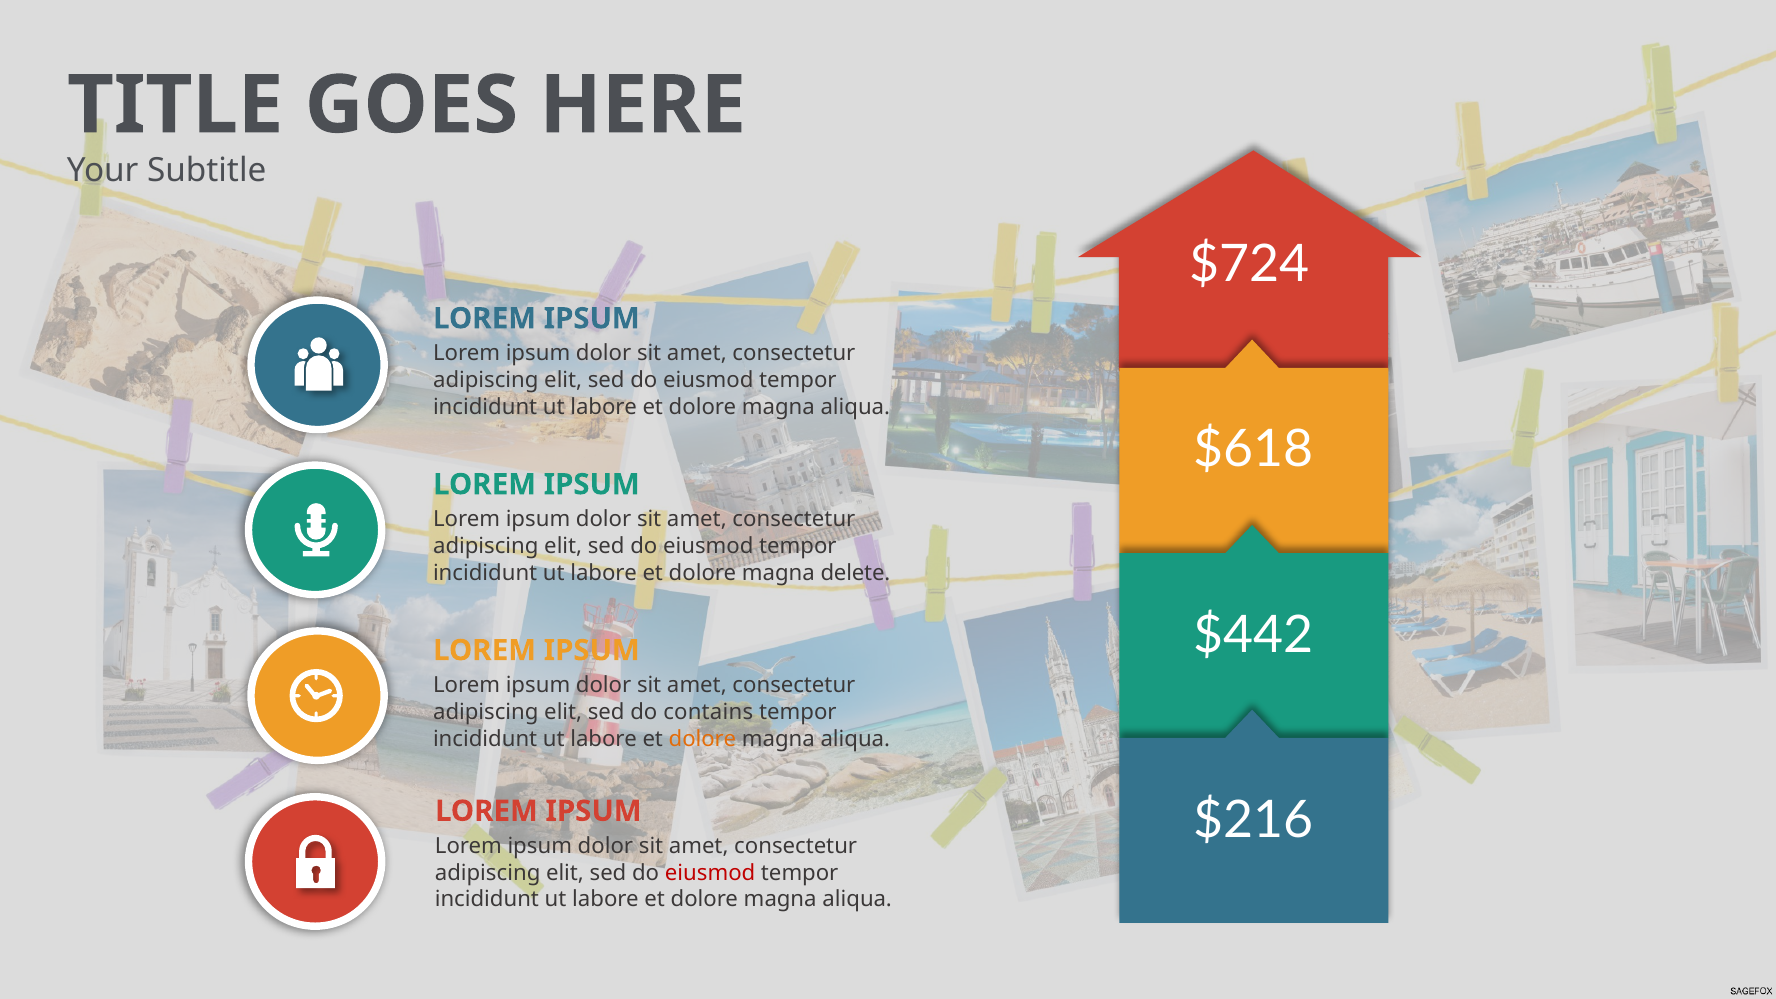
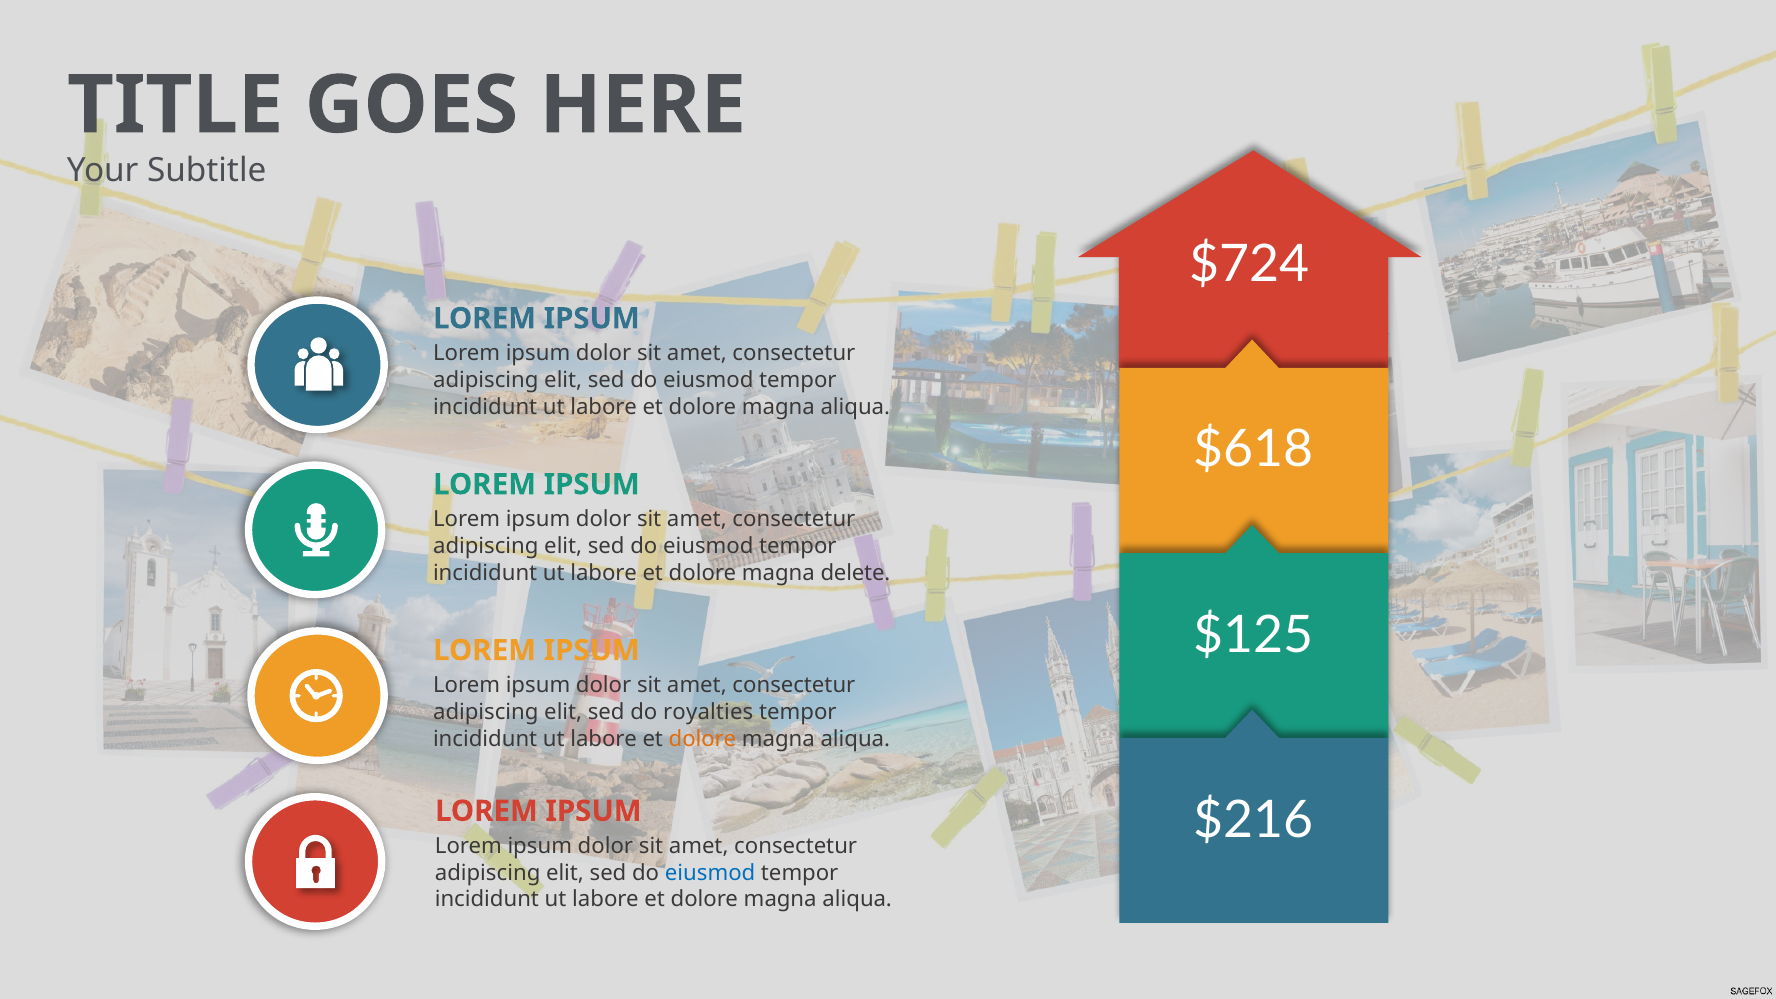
$442: $442 -> $125
contains: contains -> royalties
eiusmod at (710, 873) colour: red -> blue
